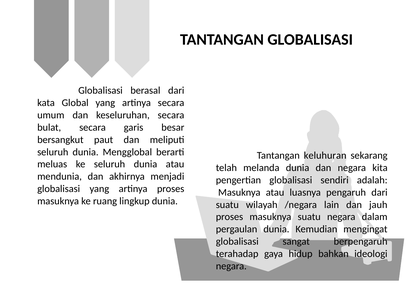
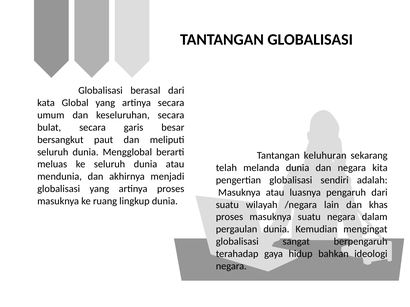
jauh: jauh -> khas
